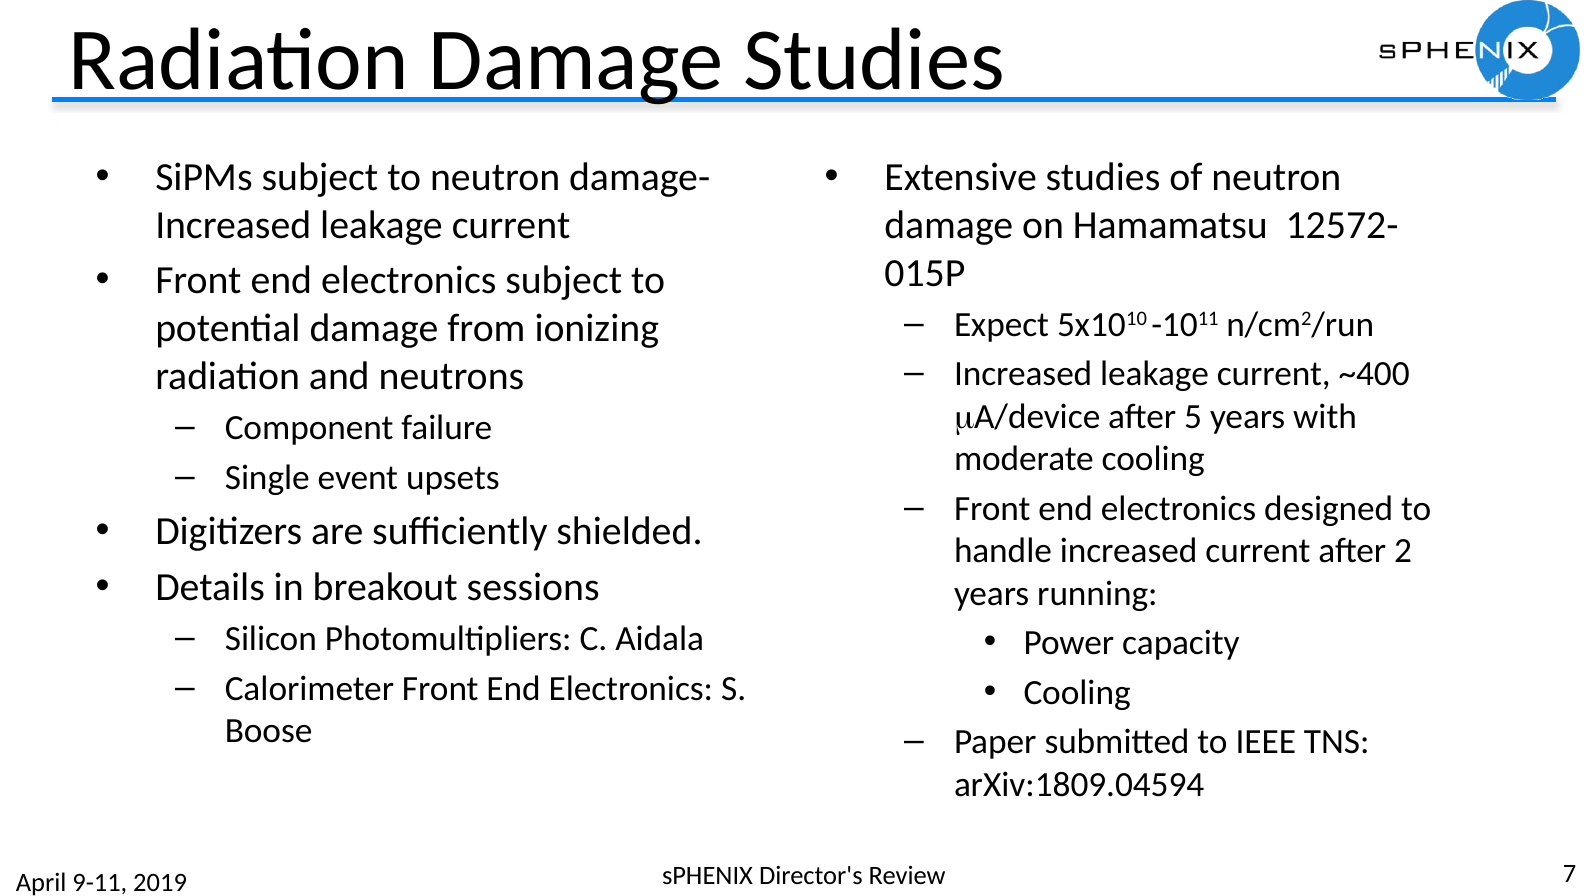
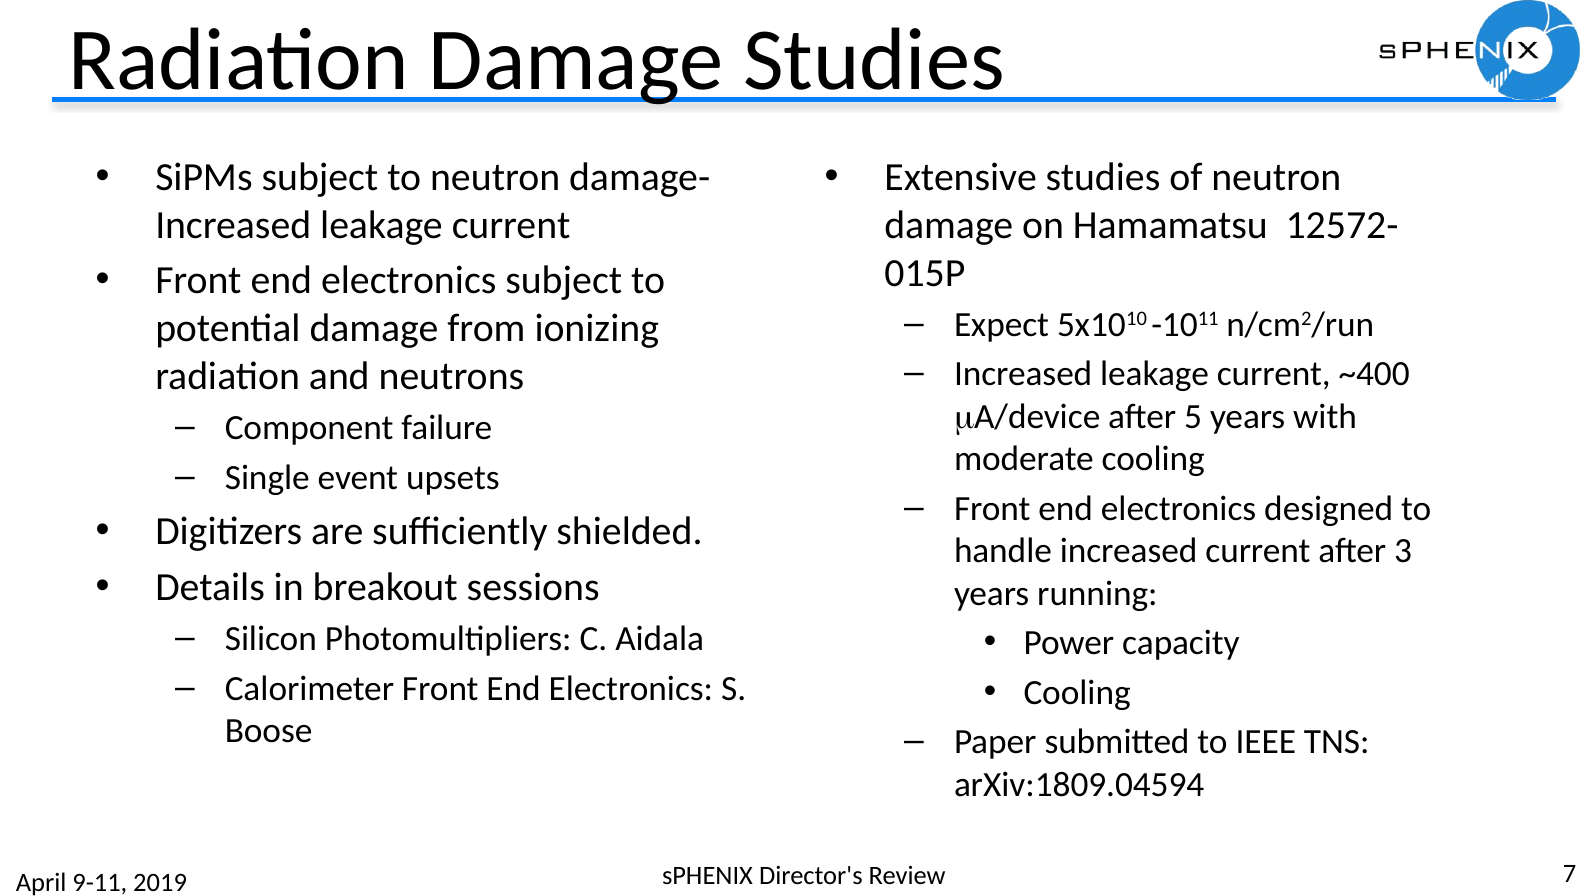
2: 2 -> 3
